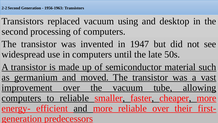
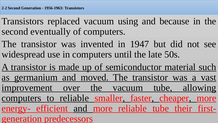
desktop: desktop -> because
processing: processing -> eventually
reliable over: over -> tube
